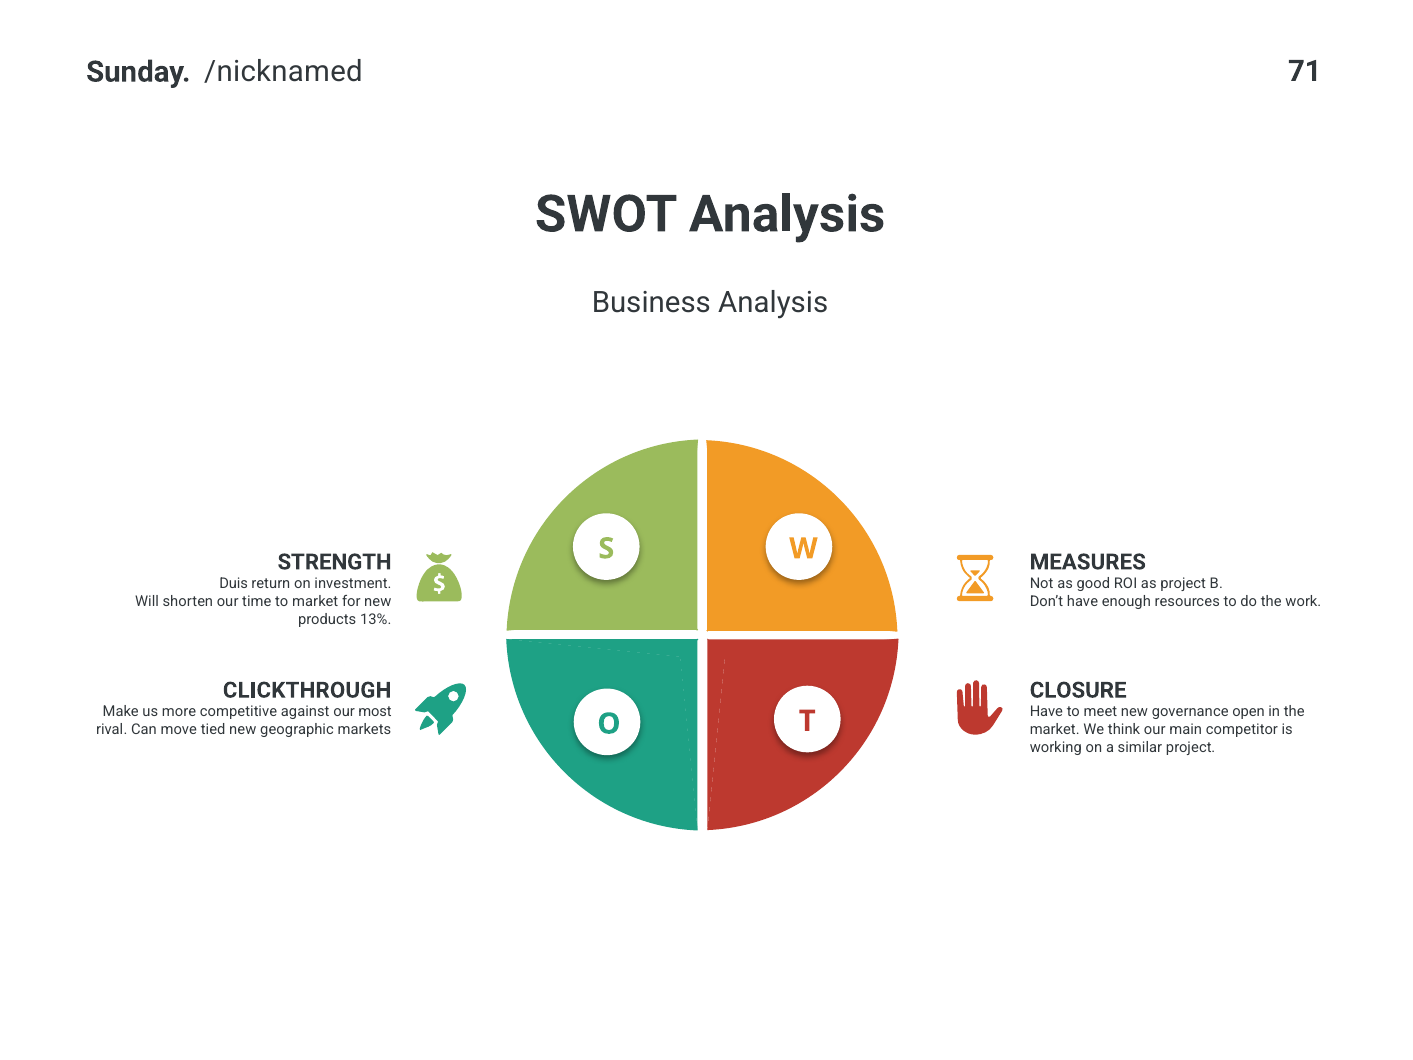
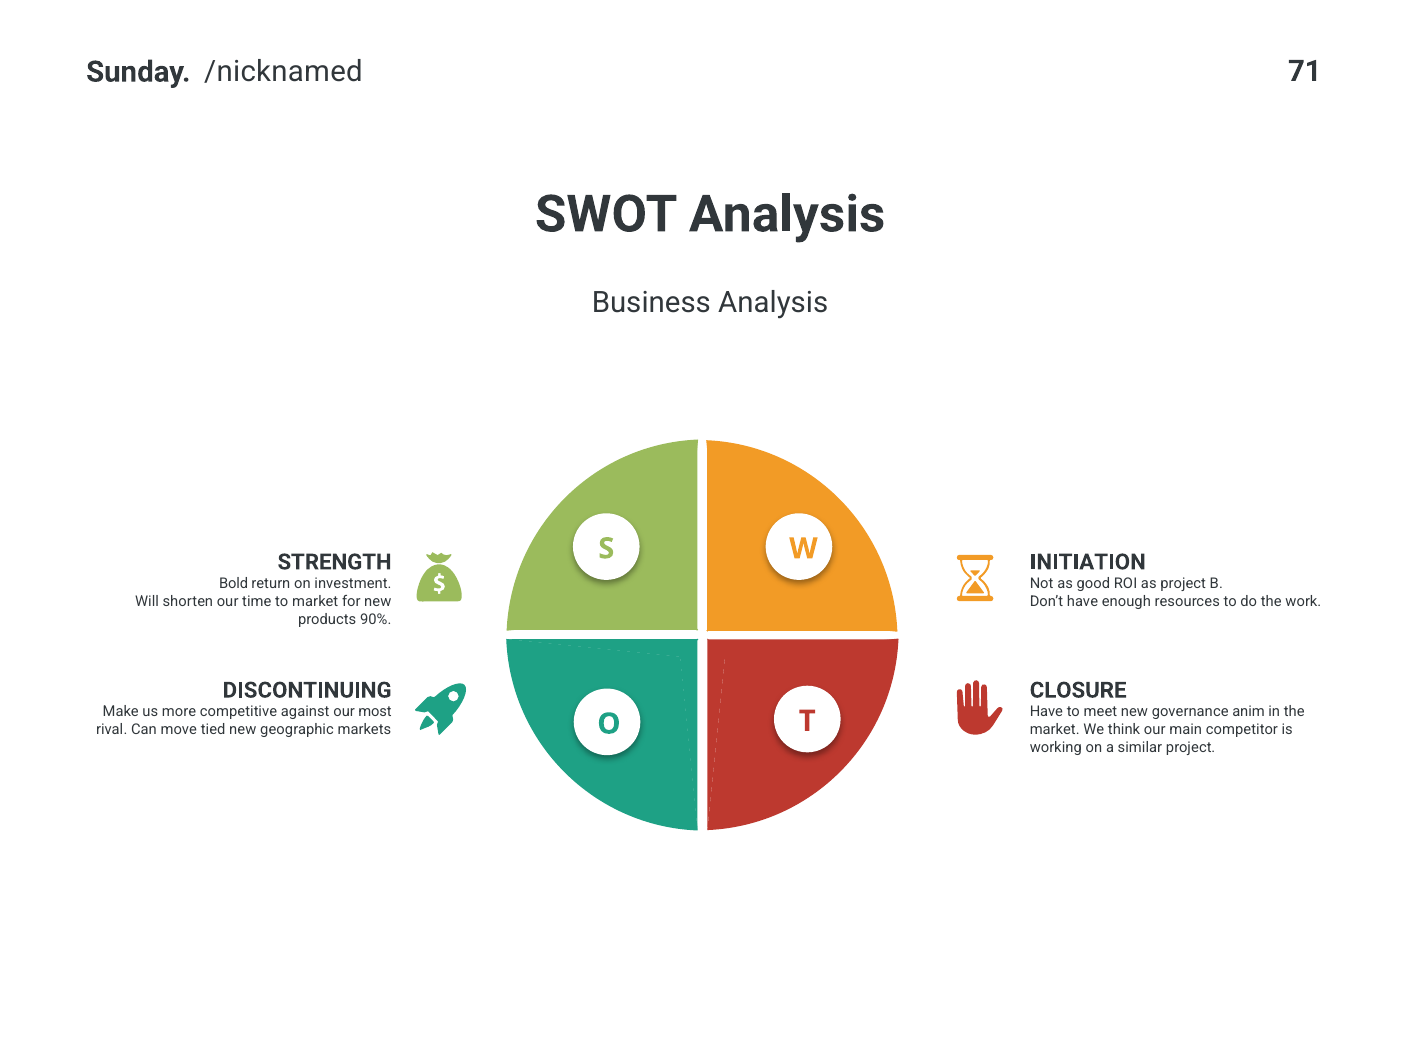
MEASURES: MEASURES -> INITIATION
Duis: Duis -> Bold
13%: 13% -> 90%
CLICKTHROUGH: CLICKTHROUGH -> DISCONTINUING
open: open -> anim
